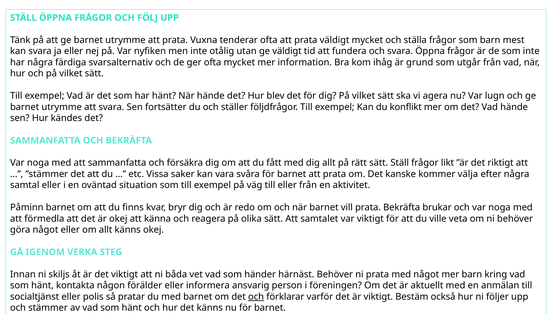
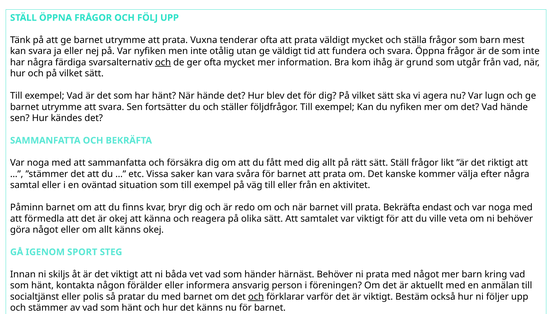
och at (163, 62) underline: none -> present
du konflikt: konflikt -> nyfiken
brukar: brukar -> endast
VERKA: VERKA -> SPORT
